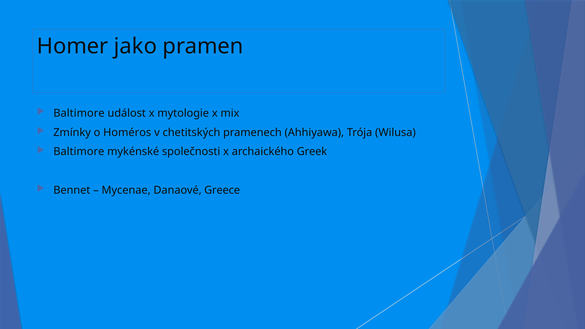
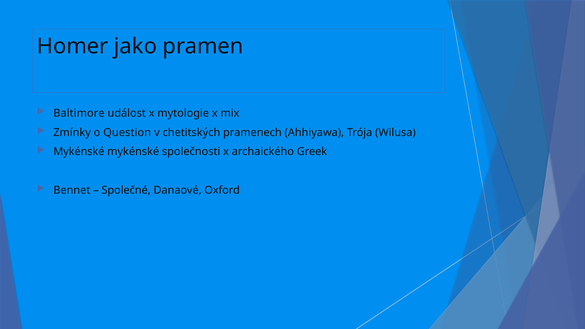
Homéros: Homéros -> Question
Baltimore at (79, 152): Baltimore -> Mykénské
Mycenae: Mycenae -> Společné
Greece: Greece -> Oxford
